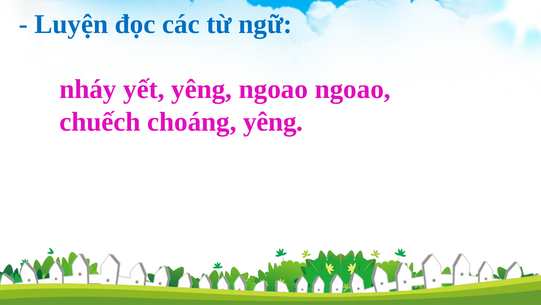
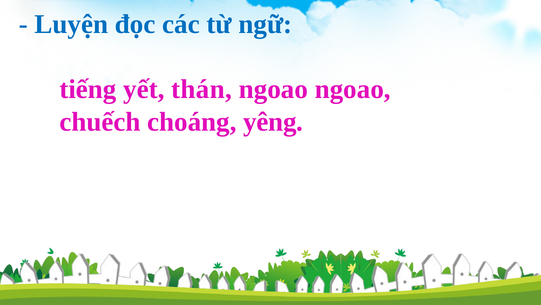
nháy: nháy -> tiếng
yết yêng: yêng -> thán
